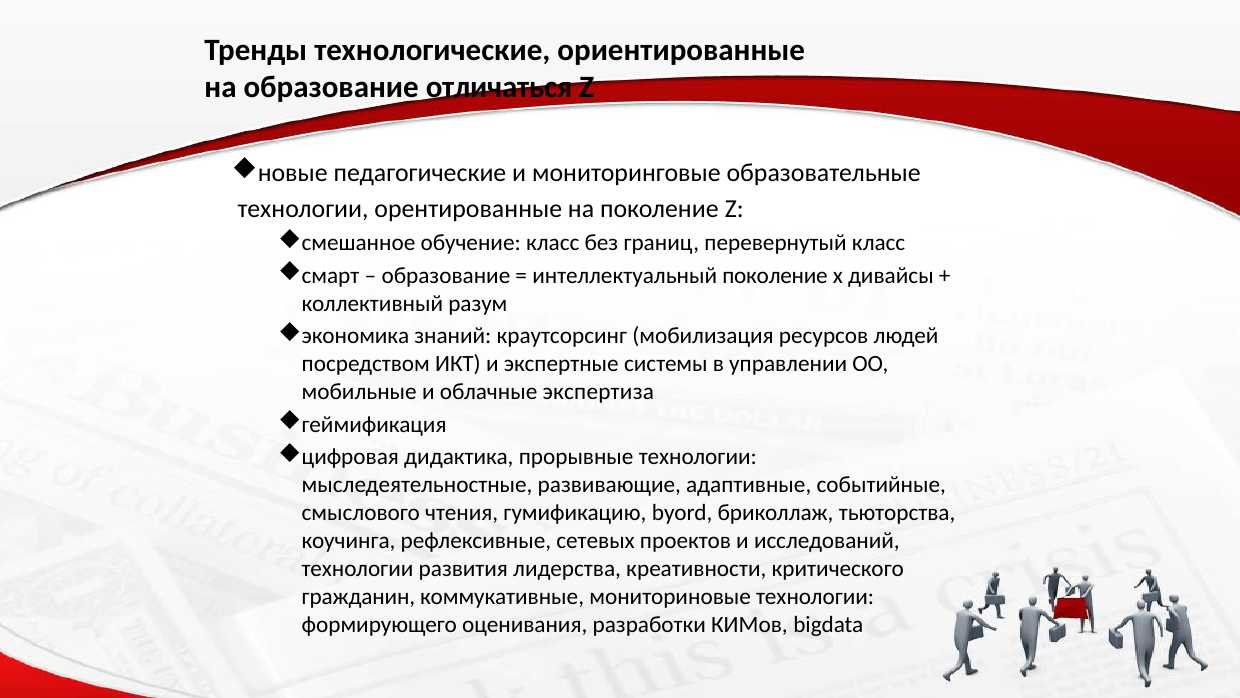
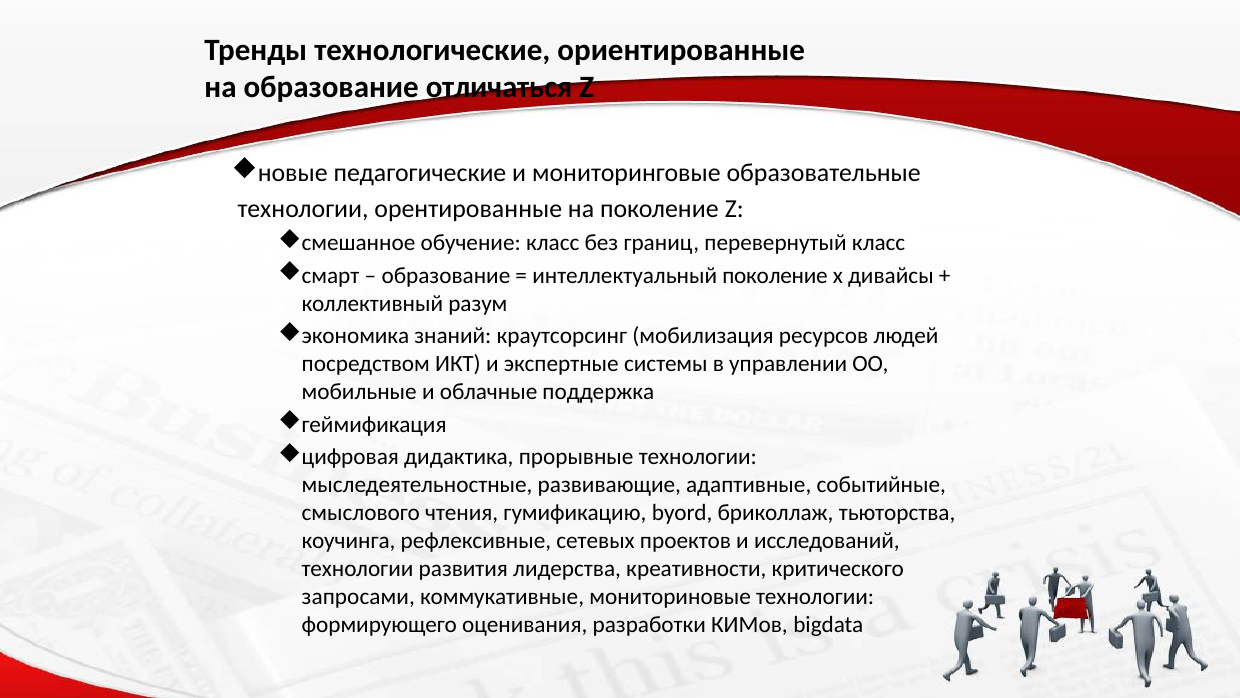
экспертиза: экспертиза -> поддержка
гражданин: гражданин -> запросами
